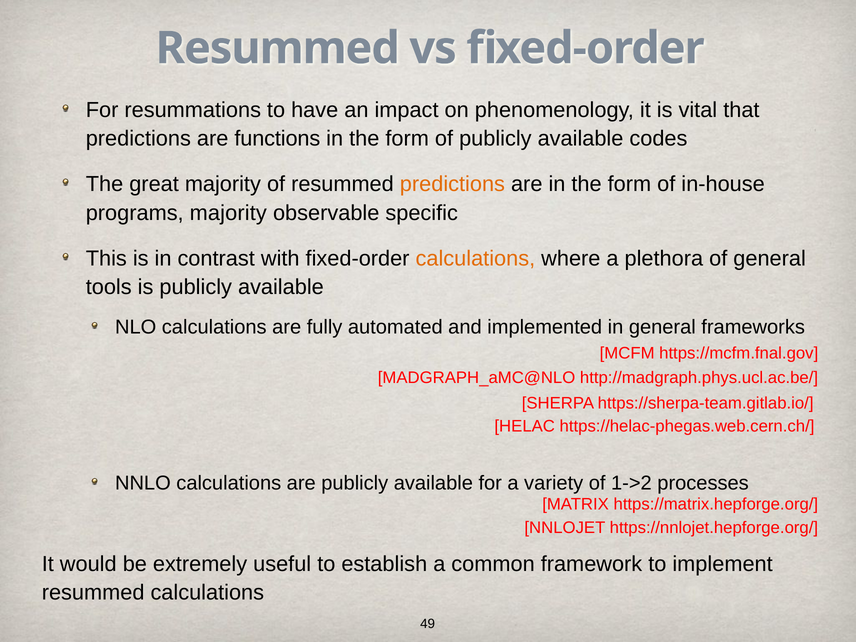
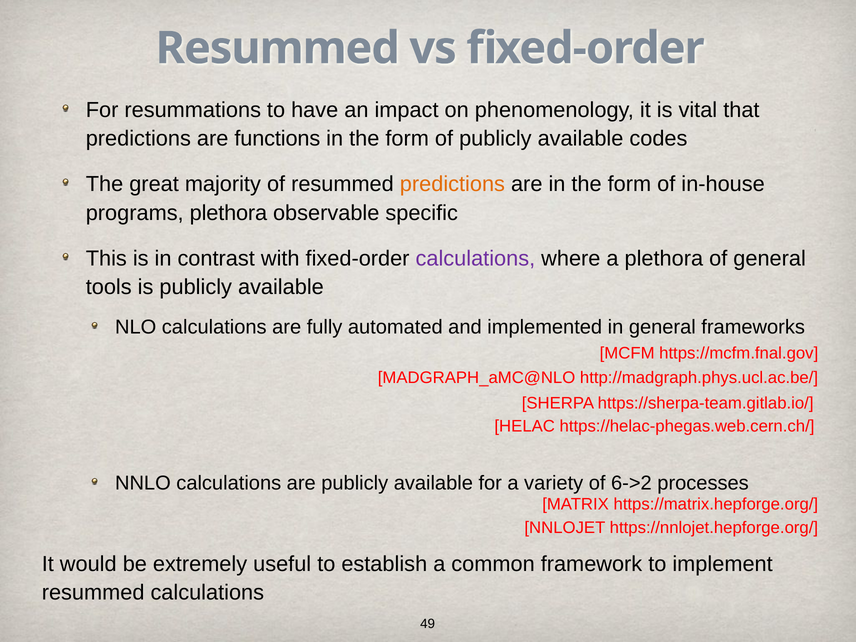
programs majority: majority -> plethora
calculations at (475, 258) colour: orange -> purple
1->2: 1->2 -> 6->2
